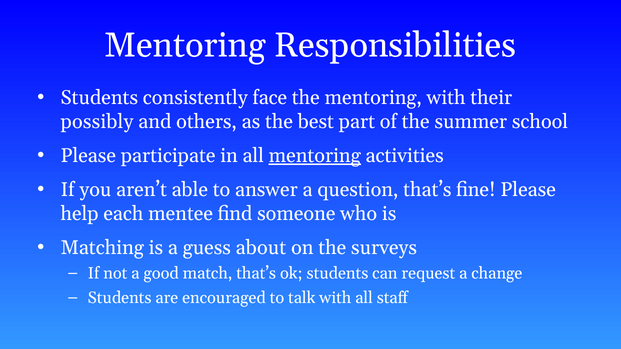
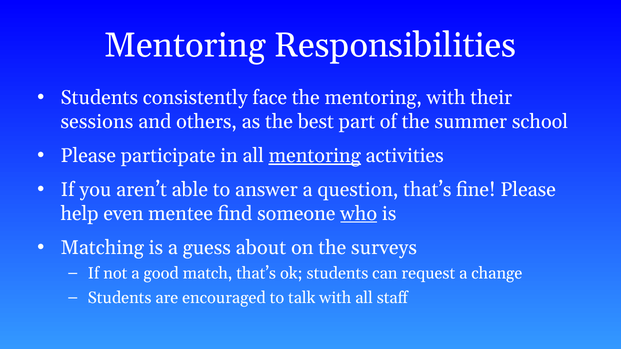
possibly: possibly -> sessions
each: each -> even
who underline: none -> present
